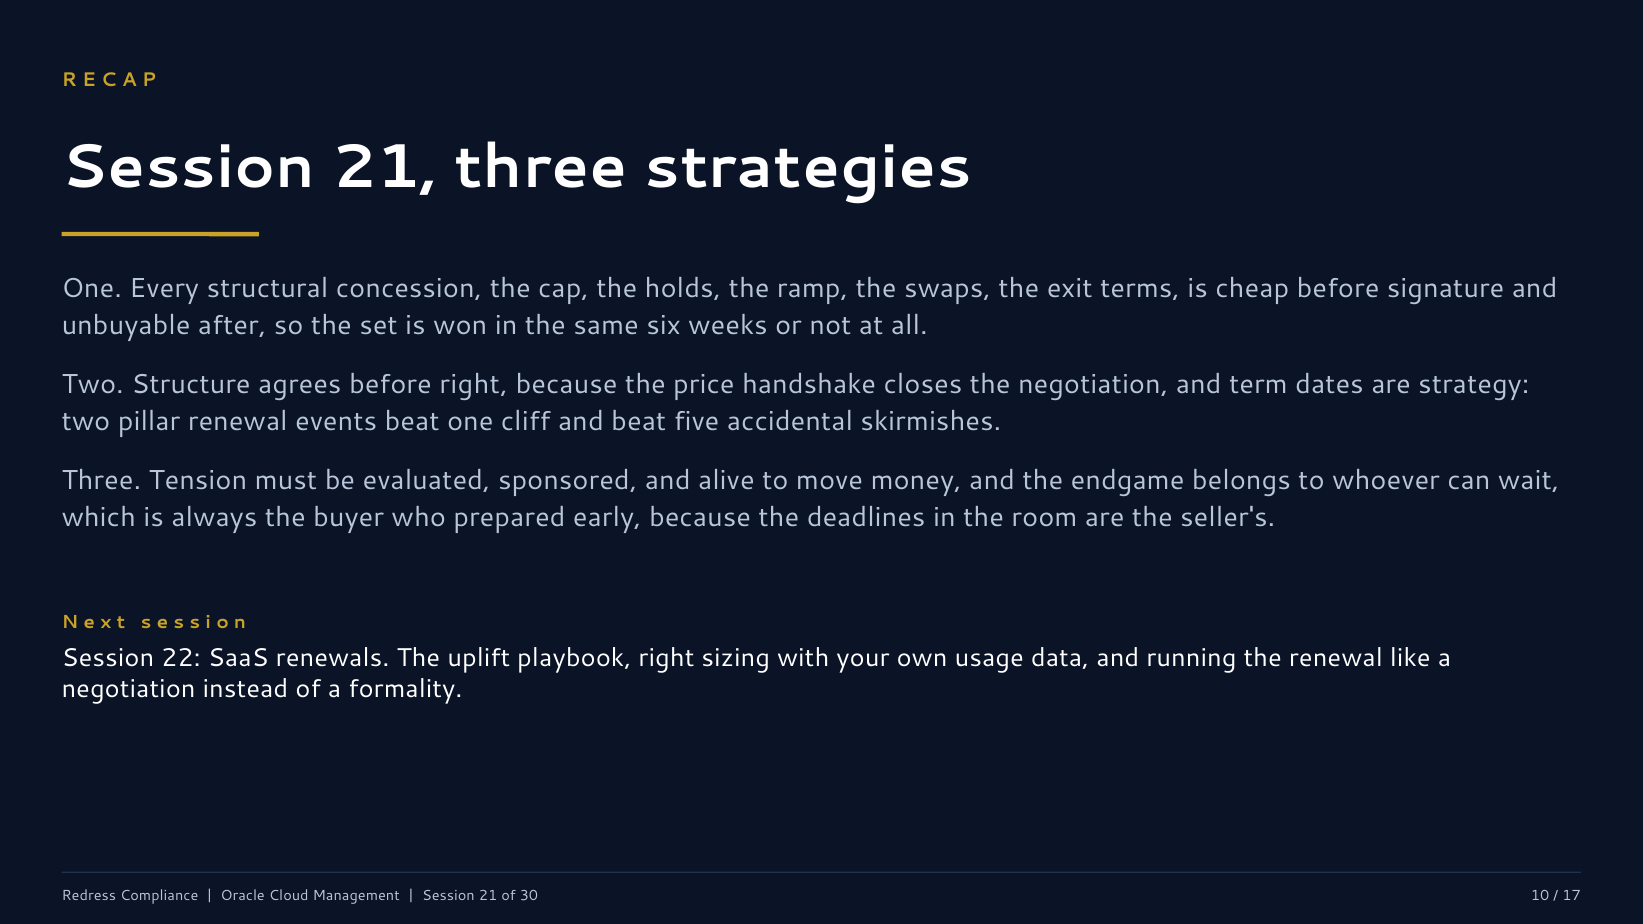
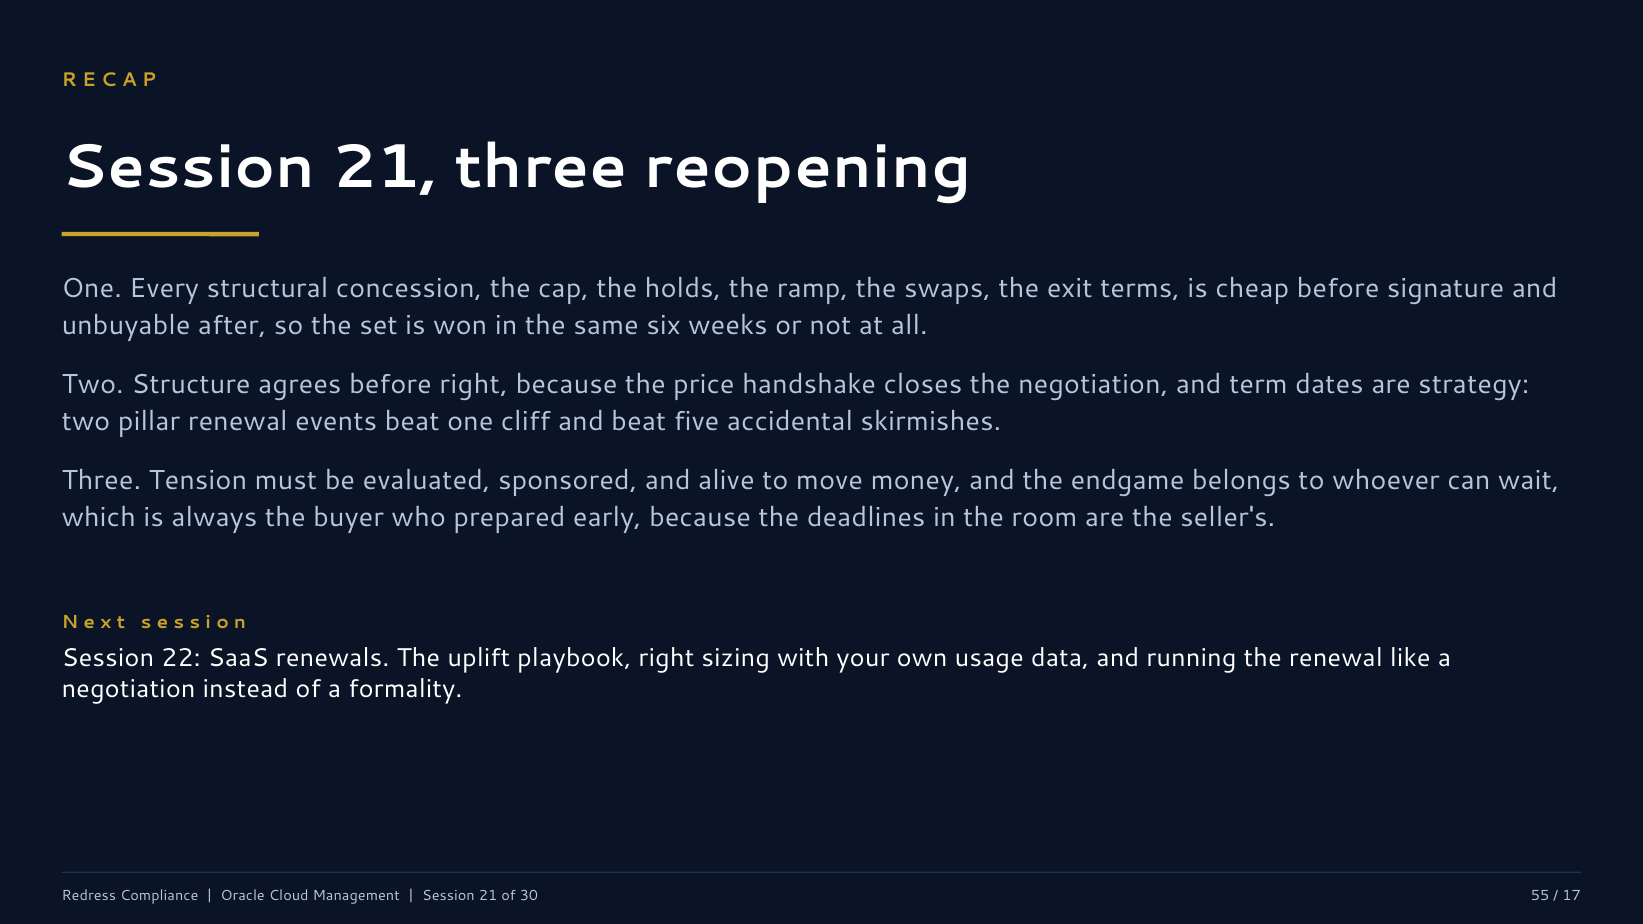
strategies: strategies -> reopening
10: 10 -> 55
